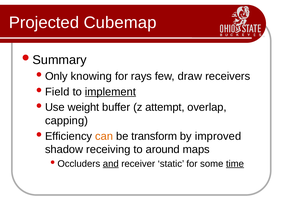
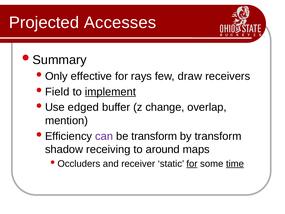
Cubemap: Cubemap -> Accesses
knowing: knowing -> effective
weight: weight -> edged
attempt: attempt -> change
capping: capping -> mention
can colour: orange -> purple
by improved: improved -> transform
and underline: present -> none
for at (192, 163) underline: none -> present
